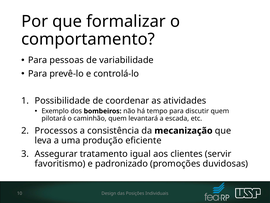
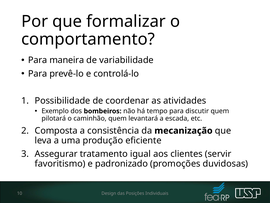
pessoas: pessoas -> maneira
Processos: Processos -> Composta
